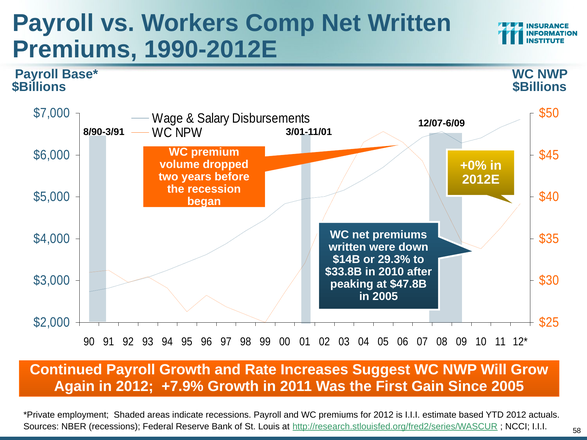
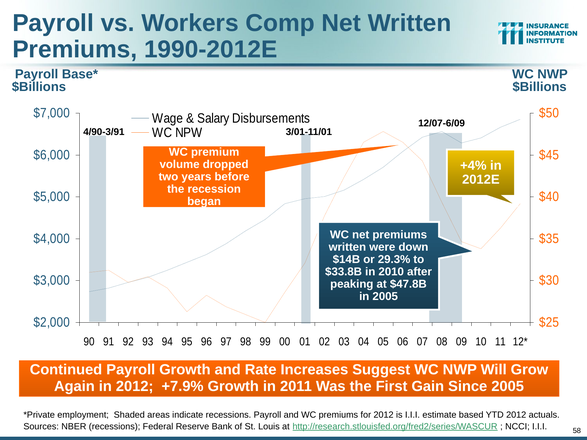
8/90-3/91: 8/90-3/91 -> 4/90-3/91
+0%: +0% -> +4%
